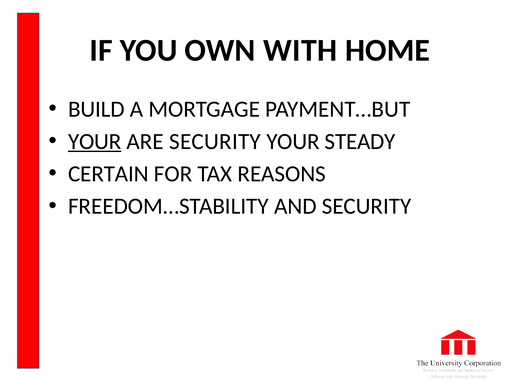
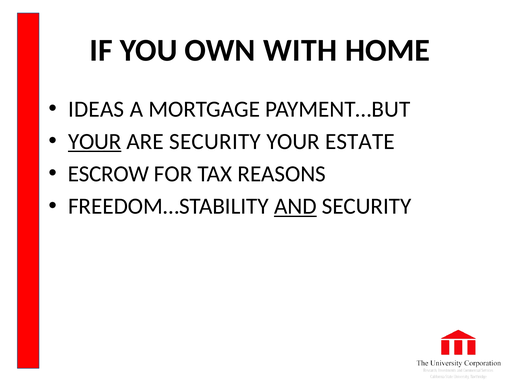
BUILD: BUILD -> IDEAS
STEADY: STEADY -> ESTATE
CERTAIN: CERTAIN -> ESCROW
AND underline: none -> present
